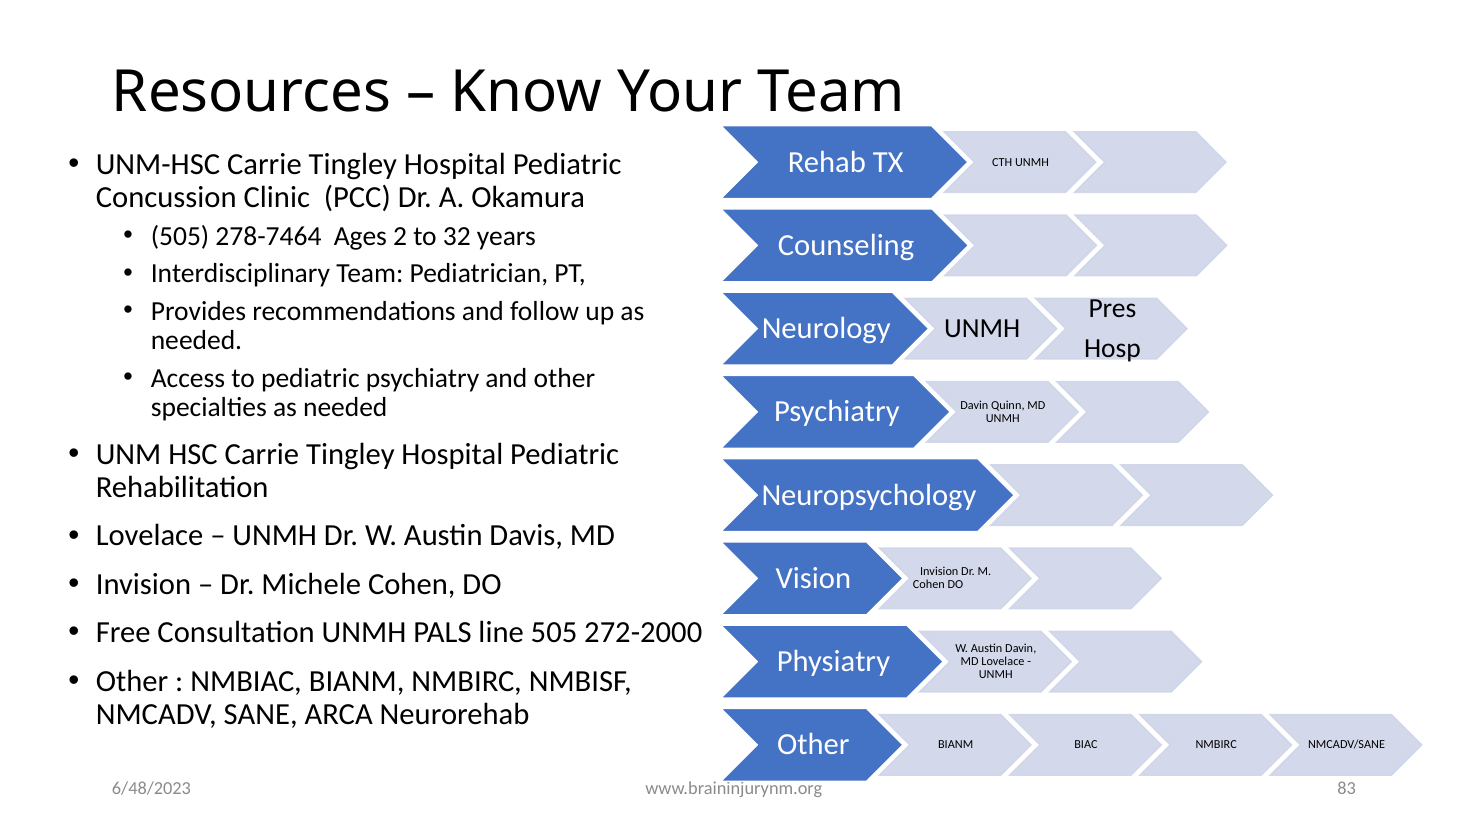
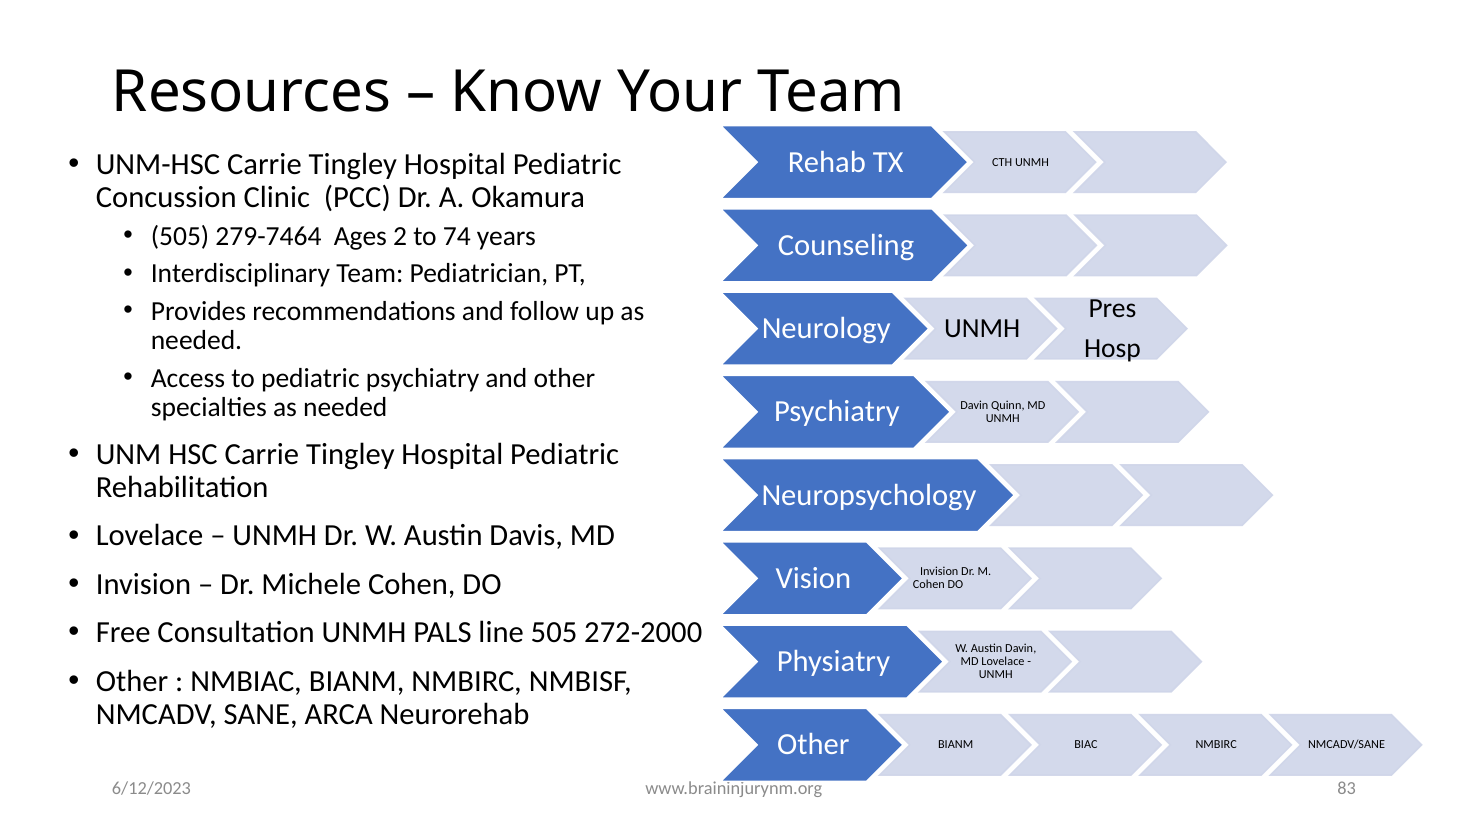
278-7464: 278-7464 -> 279-7464
32: 32 -> 74
6/48/2023: 6/48/2023 -> 6/12/2023
